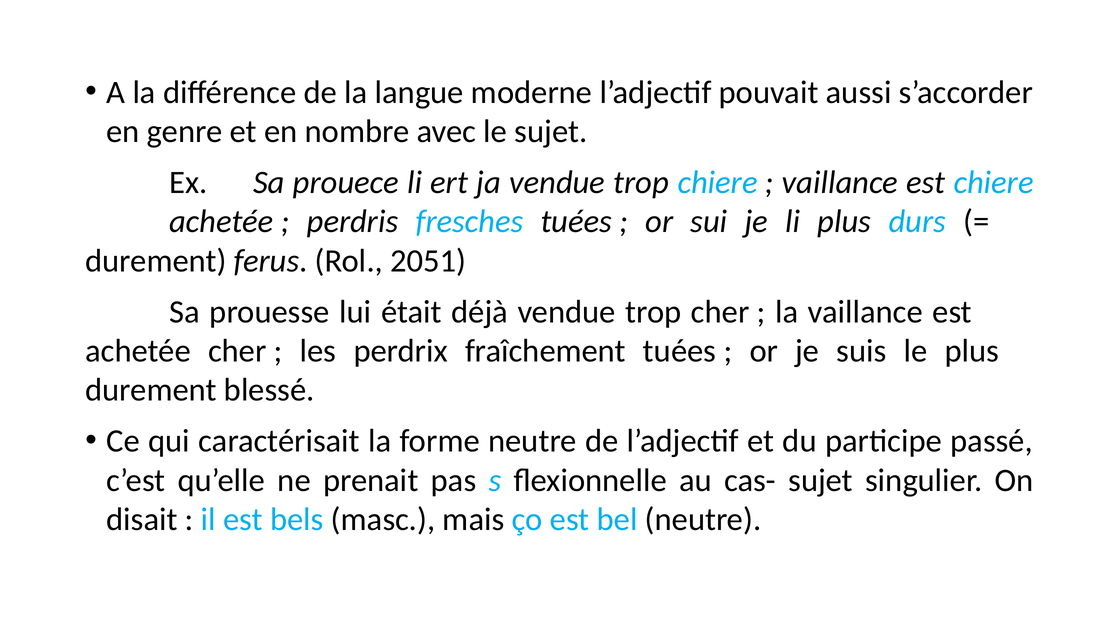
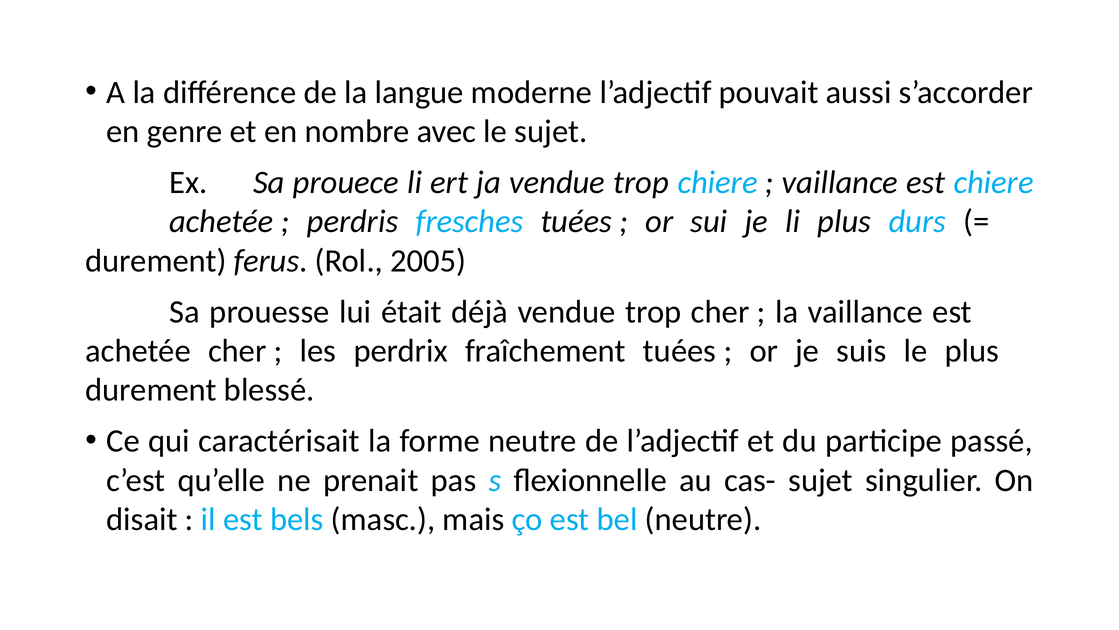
2051: 2051 -> 2005
